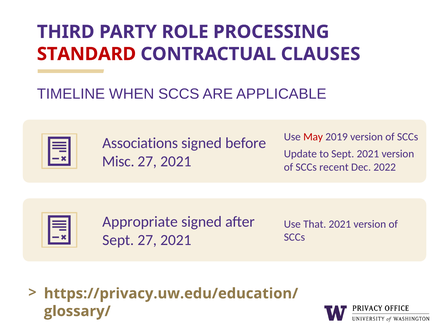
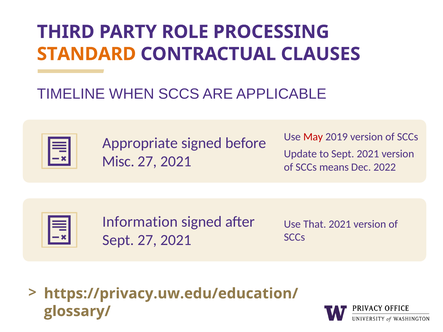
STANDARD colour: red -> orange
Associations: Associations -> Appropriate
recent: recent -> means
Appropriate: Appropriate -> Information
